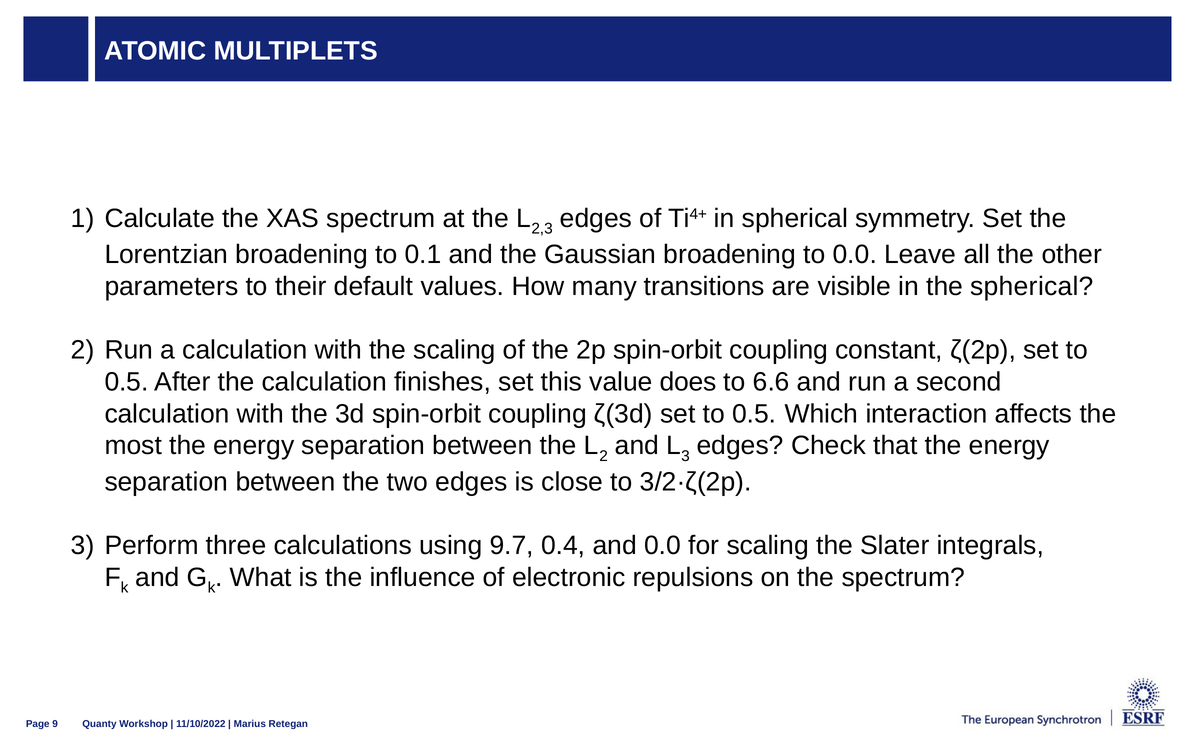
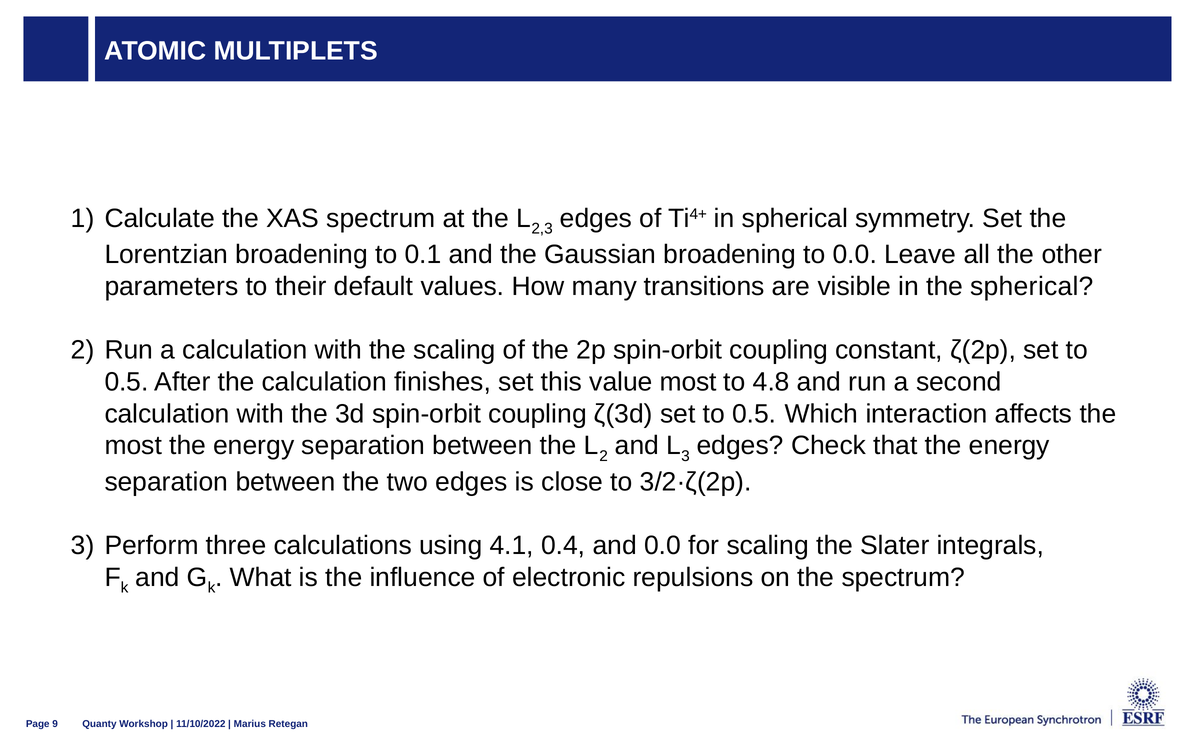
value does: does -> most
6.6: 6.6 -> 4.8
9.7: 9.7 -> 4.1
